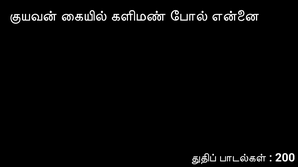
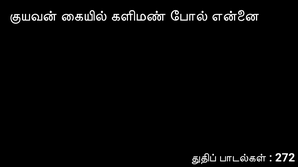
200: 200 -> 272
